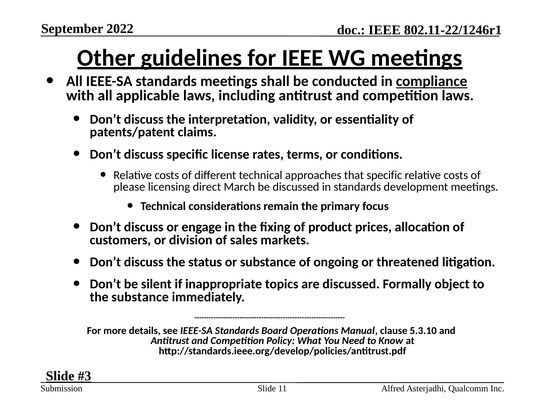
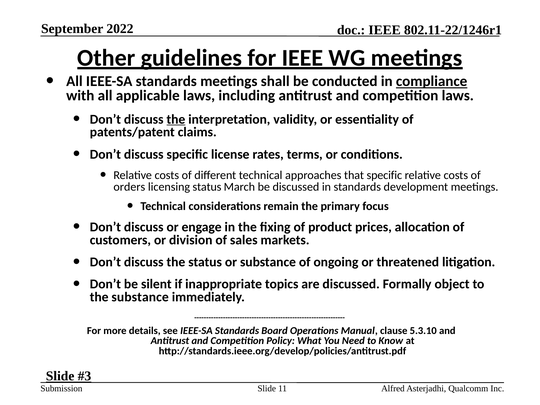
the at (176, 119) underline: none -> present
please: please -> orders
licensing direct: direct -> status
